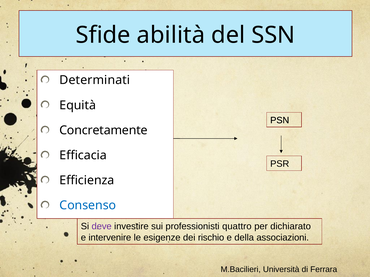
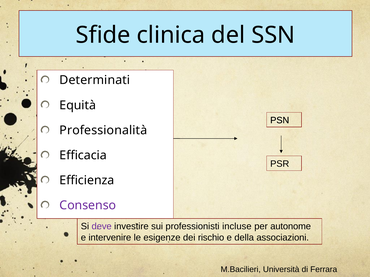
abilità: abilità -> clinica
Concretamente: Concretamente -> Professionalità
Consenso colour: blue -> purple
quattro: quattro -> incluse
dichiarato: dichiarato -> autonome
